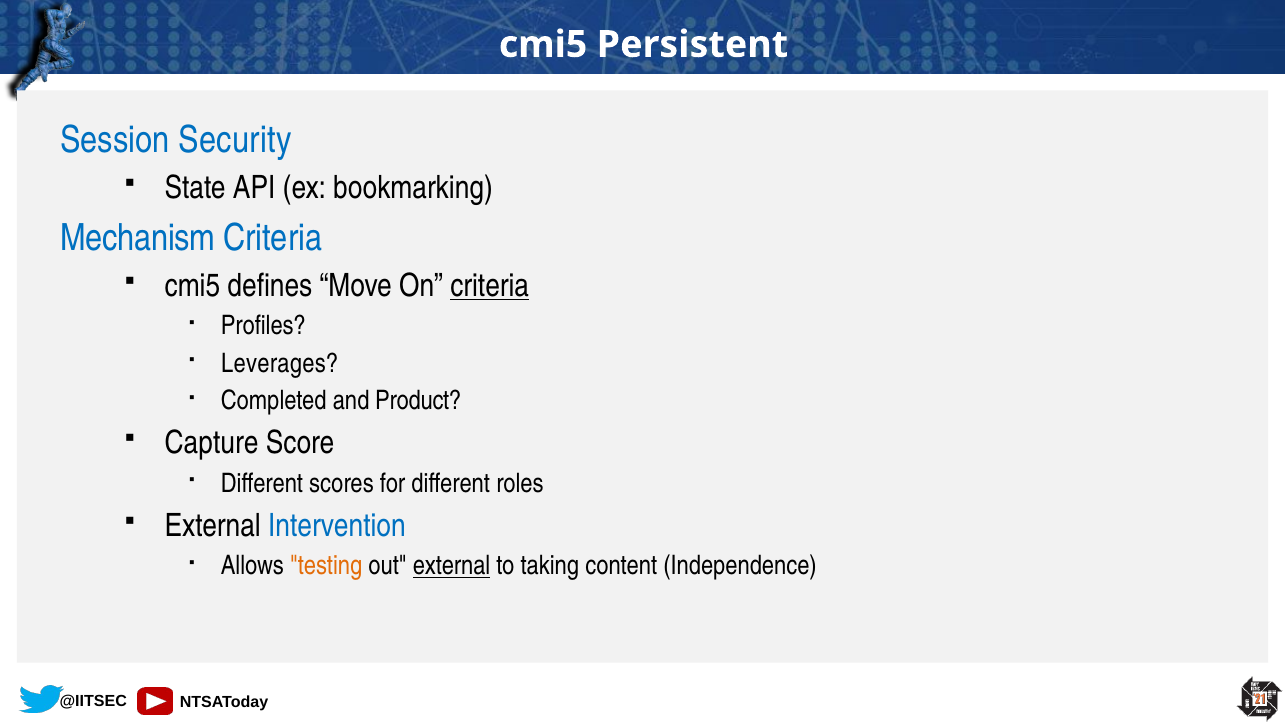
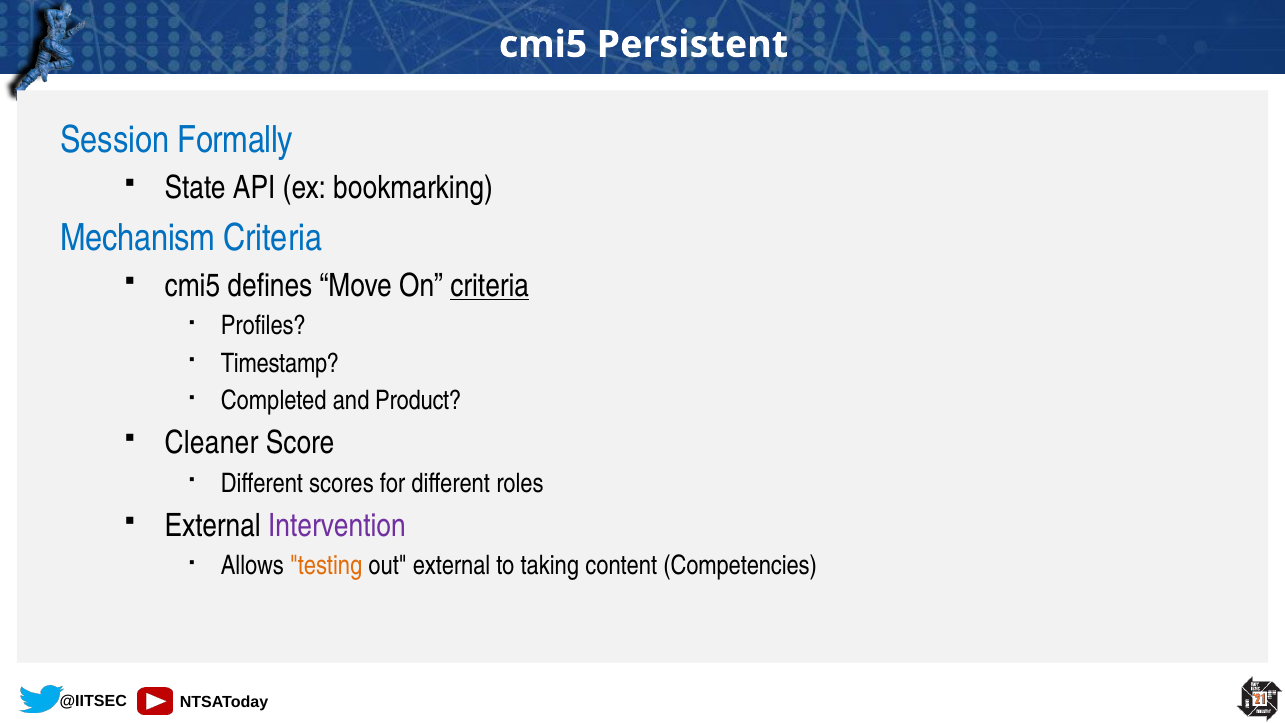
Security: Security -> Formally
Leverages: Leverages -> Timestamp
Capture: Capture -> Cleaner
Intervention colour: blue -> purple
external at (452, 566) underline: present -> none
Independence: Independence -> Competencies
